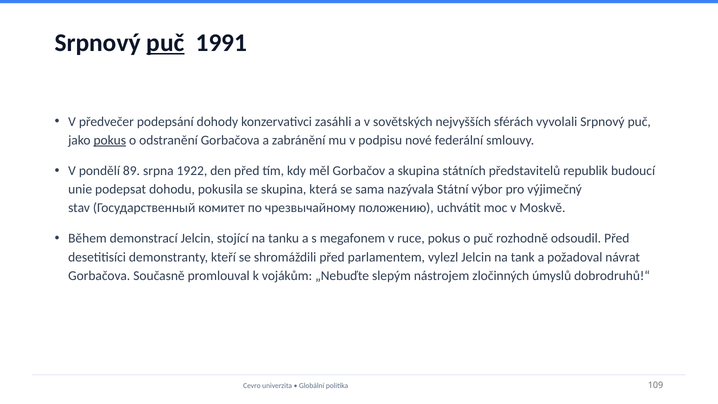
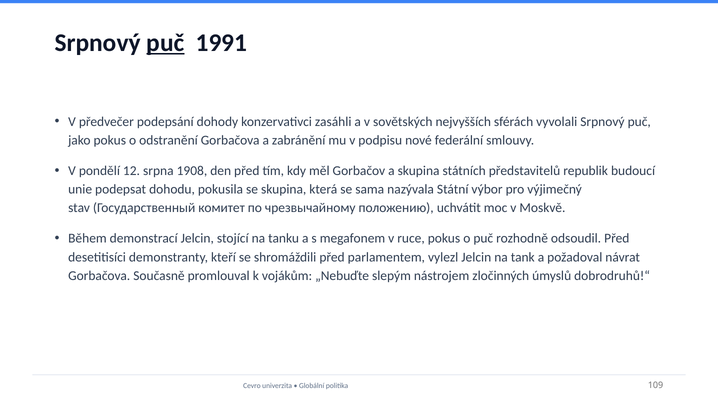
pokus at (110, 140) underline: present -> none
89: 89 -> 12
1922: 1922 -> 1908
